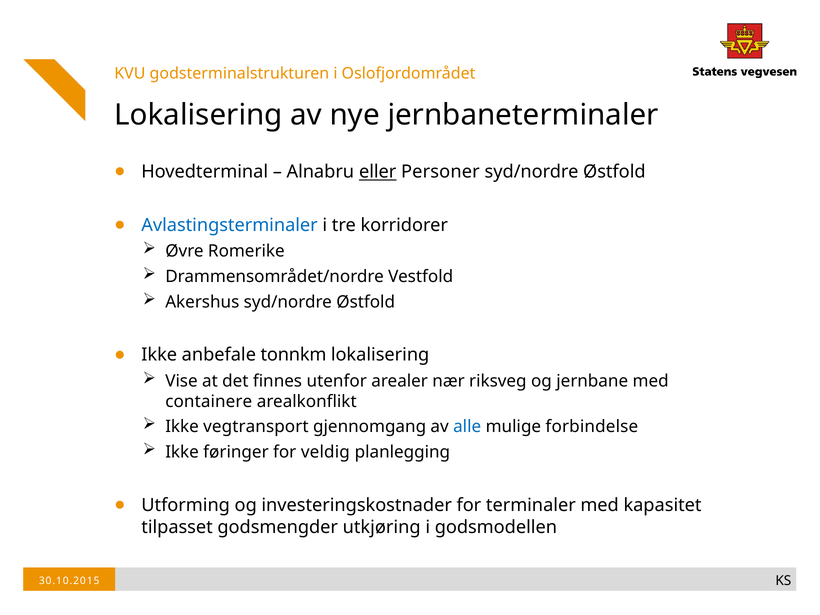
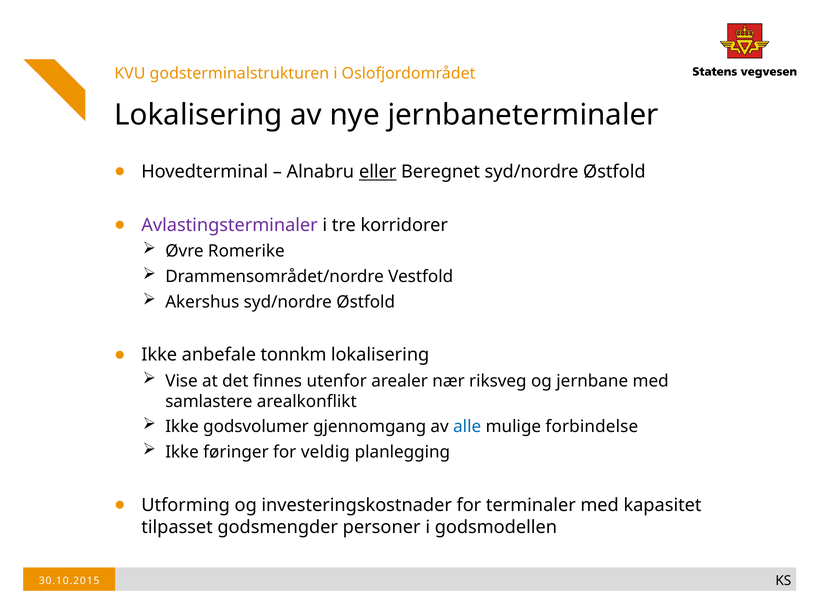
Personer: Personer -> Beregnet
Avlastingsterminaler colour: blue -> purple
containere: containere -> samlastere
vegtransport: vegtransport -> godsvolumer
utkjøring: utkjøring -> personer
